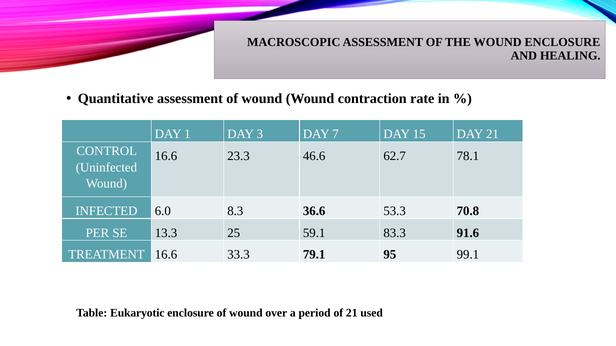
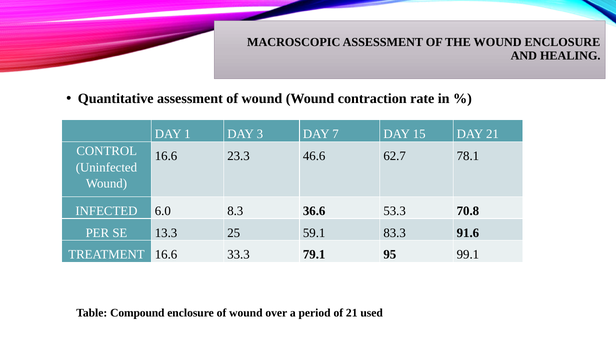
Eukaryotic: Eukaryotic -> Compound
